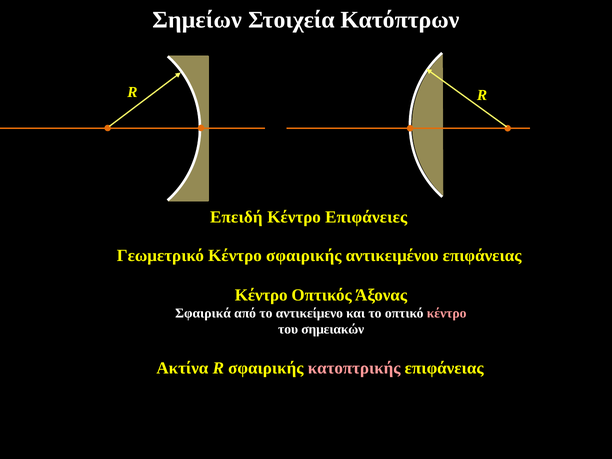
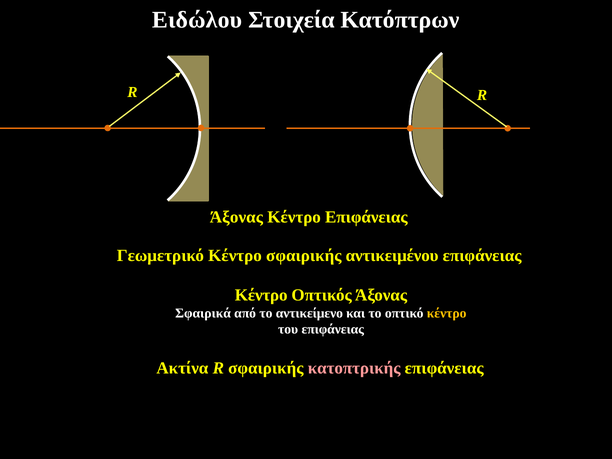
Σημείων: Σημείων -> Ειδώλου
Επειδή at (236, 217): Επειδή -> Άξονας
Κέντρο Επιφάνειες: Επιφάνειες -> Επιφάνειας
κέντρο at (447, 313) colour: pink -> yellow
του σημειακών: σημειακών -> επιφάνειας
